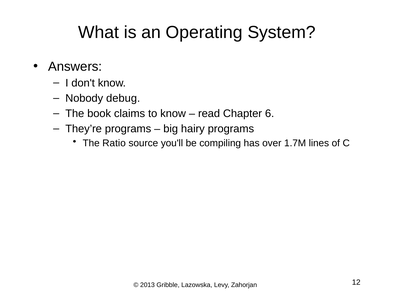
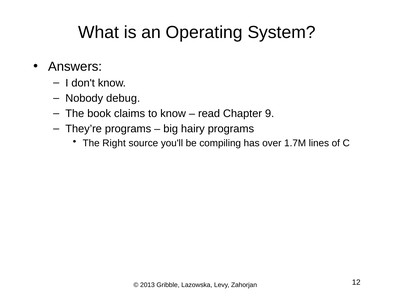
6: 6 -> 9
Ratio: Ratio -> Right
